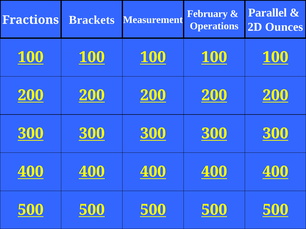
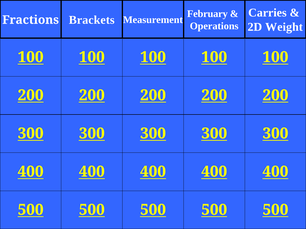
Parallel: Parallel -> Carries
Ounces: Ounces -> Weight
